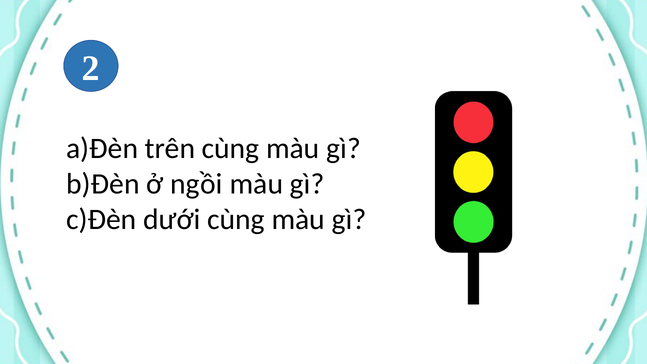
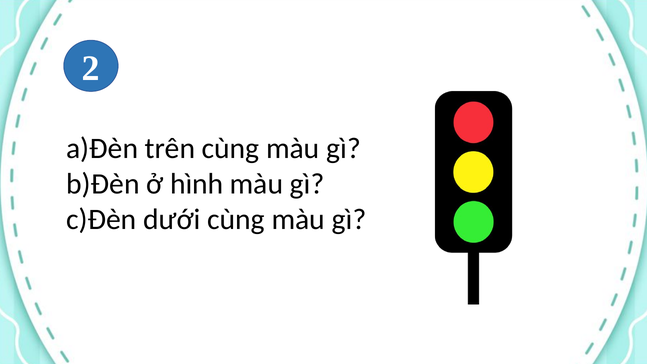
ngồi: ngồi -> hình
